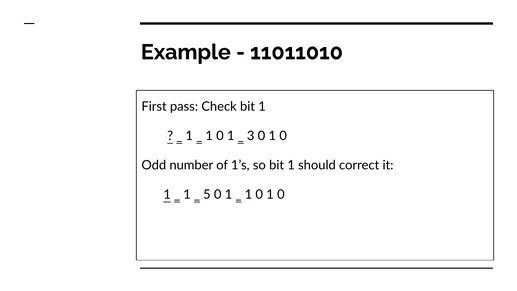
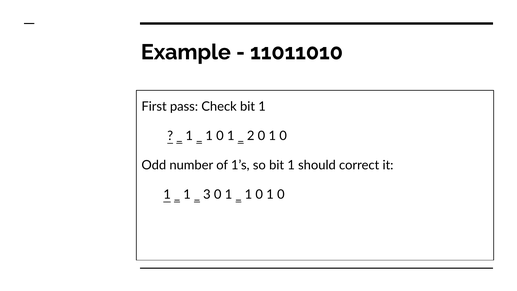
3: 3 -> 2
5: 5 -> 3
